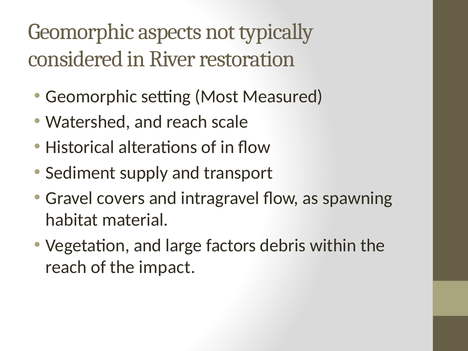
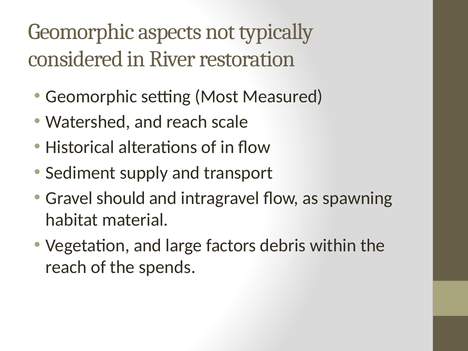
covers: covers -> should
impact: impact -> spends
